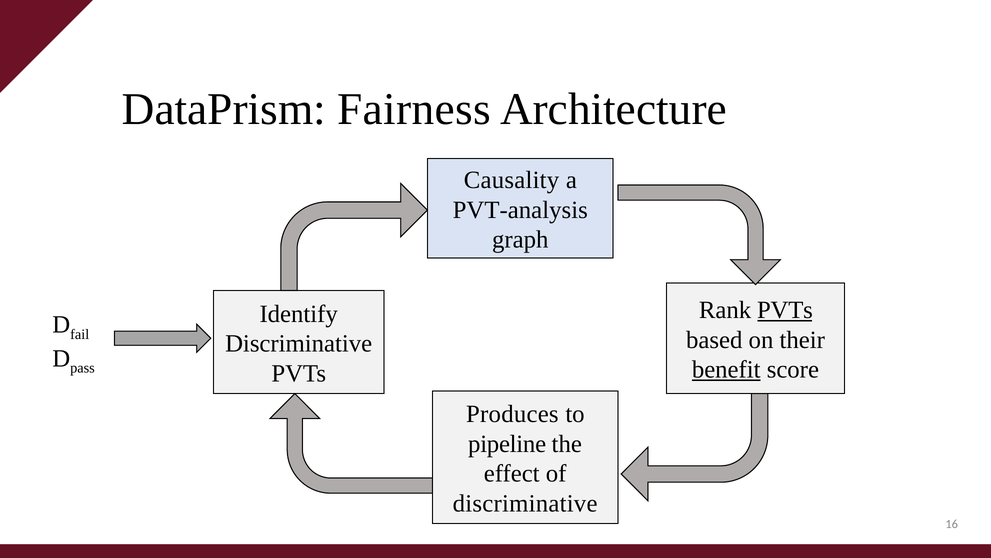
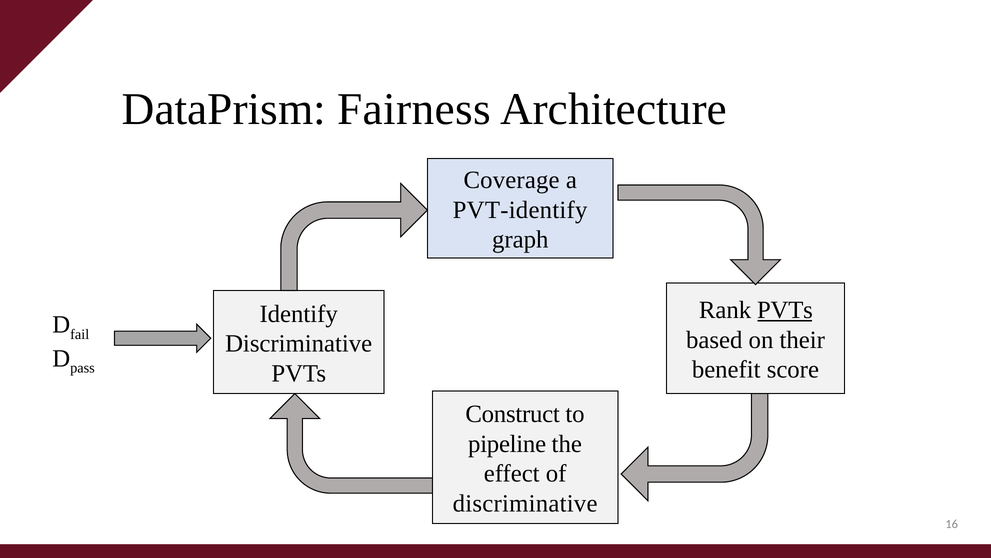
Causality: Causality -> Coverage
PVT-analysis: PVT-analysis -> PVT-identify
benefit underline: present -> none
Produces: Produces -> Construct
